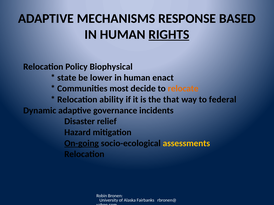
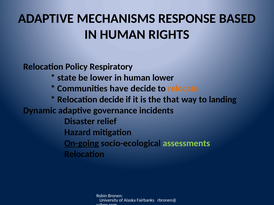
RIGHTS underline: present -> none
Biophysical: Biophysical -> Respiratory
human enact: enact -> lower
most: most -> have
Relocation ability: ability -> decide
federal: federal -> landing
assessments colour: yellow -> light green
